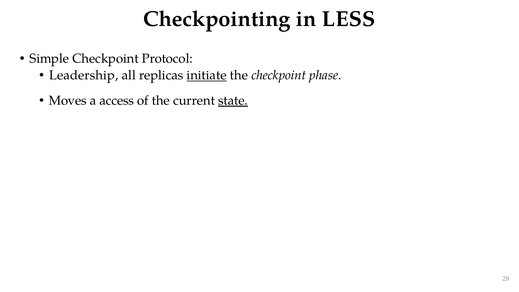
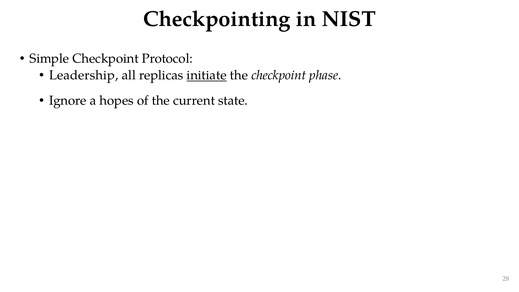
LESS: LESS -> NIST
Moves: Moves -> Ignore
access: access -> hopes
state underline: present -> none
